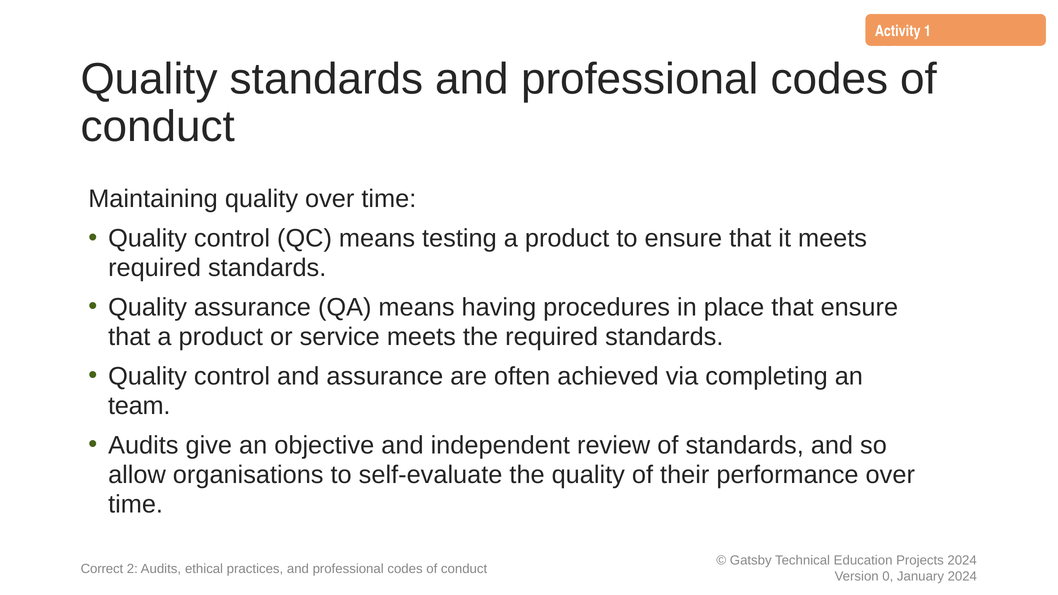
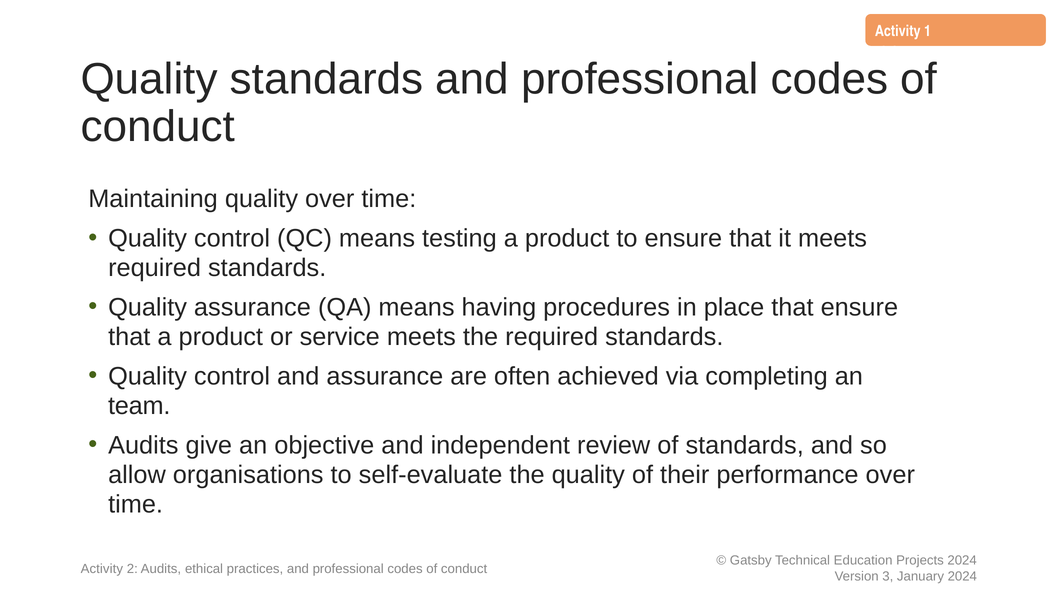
Correct at (102, 569): Correct -> Activity
0: 0 -> 3
